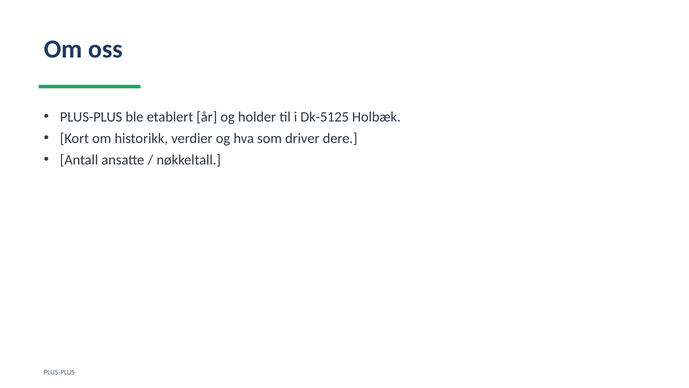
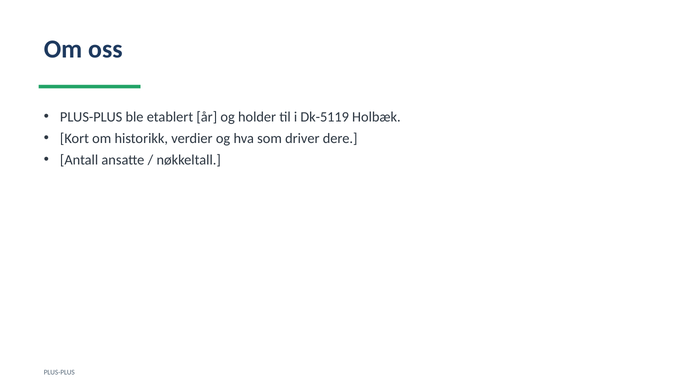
Dk-5125: Dk-5125 -> Dk-5119
